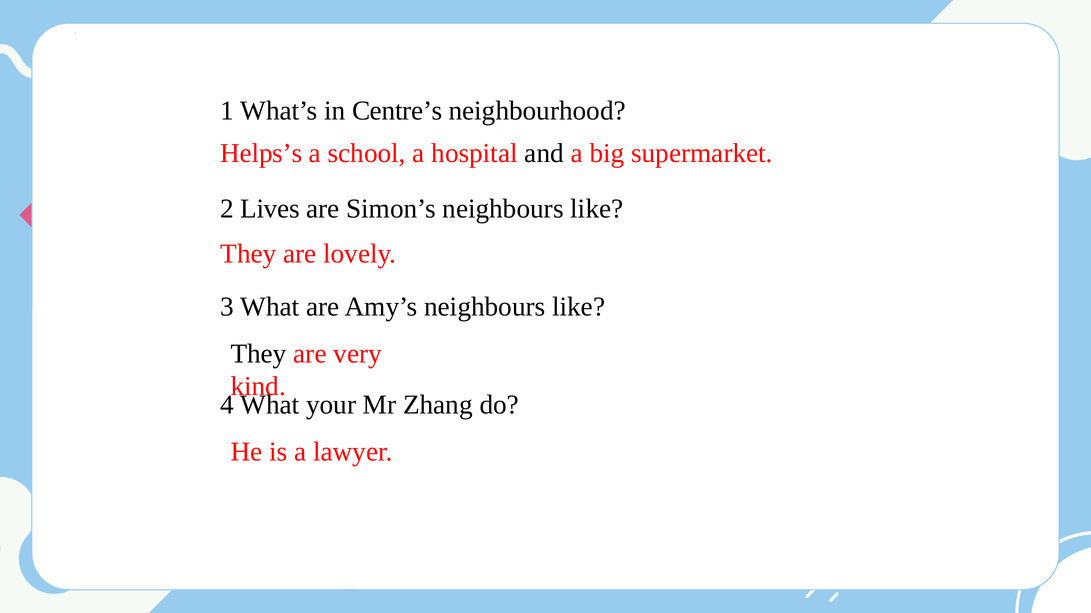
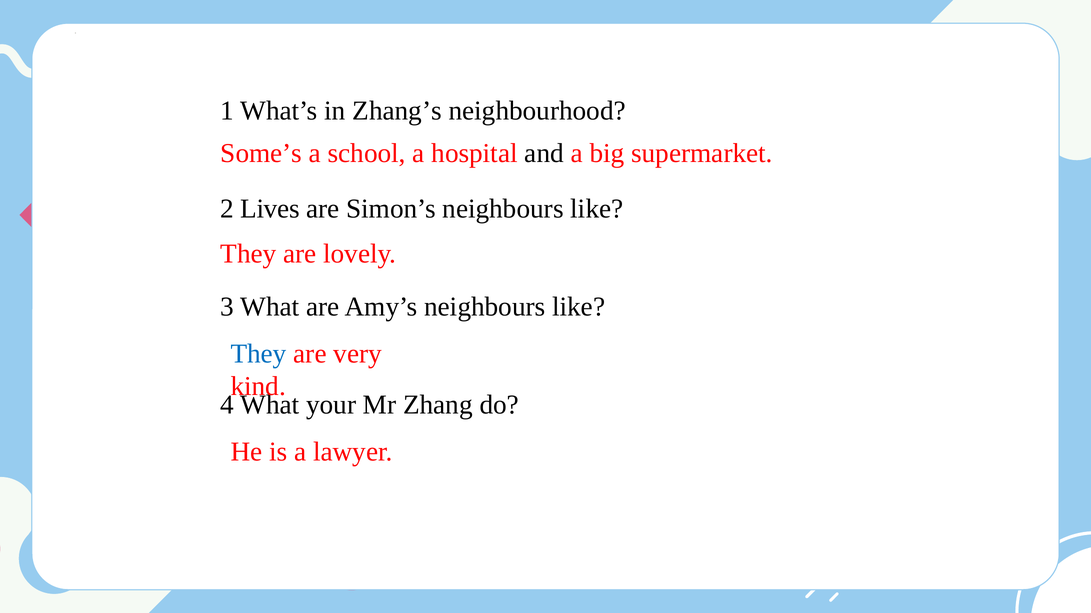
Centre’s: Centre’s -> Zhang’s
Helps’s: Helps’s -> Some’s
They at (259, 354) colour: black -> blue
